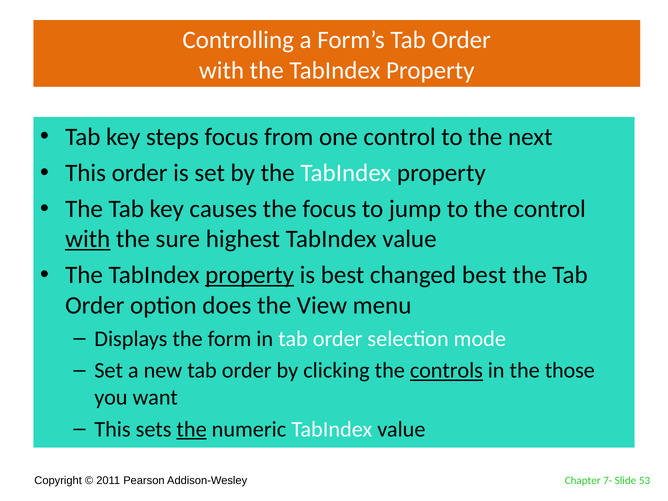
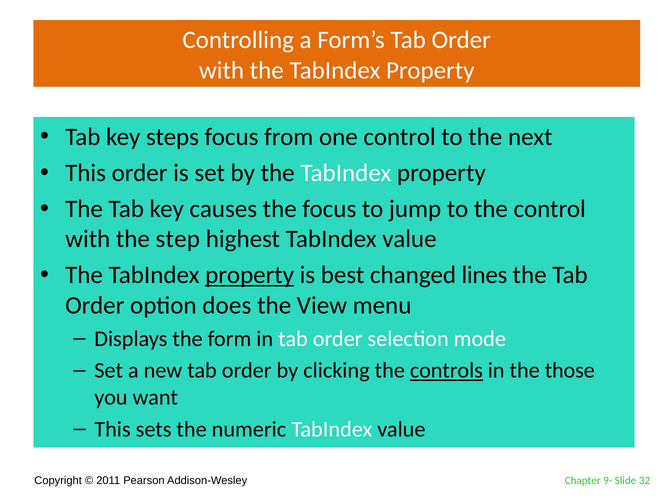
with at (88, 239) underline: present -> none
sure: sure -> step
changed best: best -> lines
the at (192, 429) underline: present -> none
7-: 7- -> 9-
53: 53 -> 32
